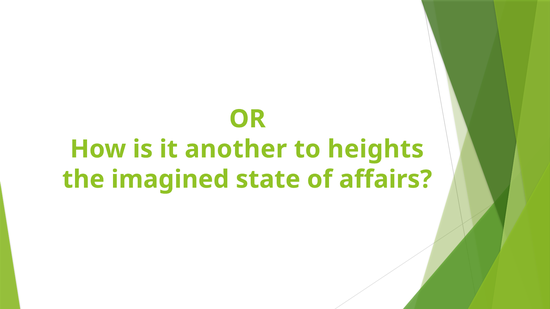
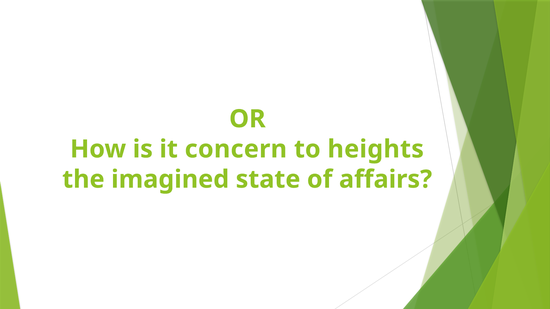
another: another -> concern
